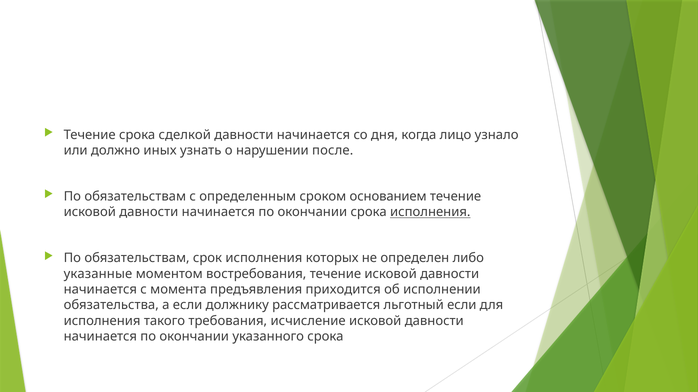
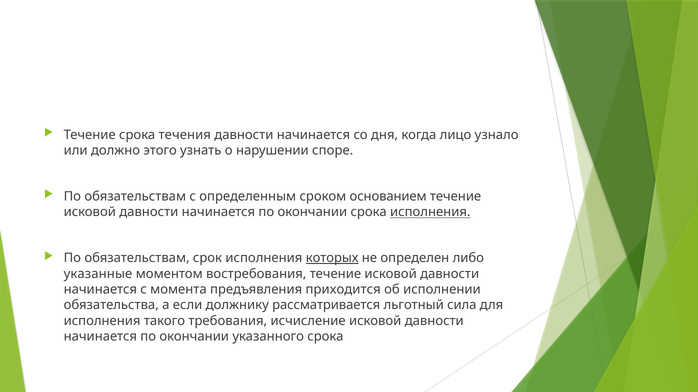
сделкой: сделкой -> течения
иных: иных -> этого
после: после -> споре
которых underline: none -> present
льготный если: если -> сила
